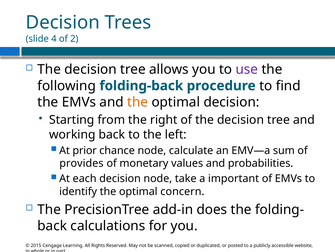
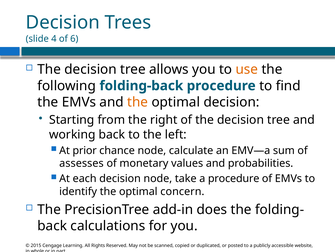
2: 2 -> 6
use colour: purple -> orange
provides: provides -> assesses
a important: important -> procedure
